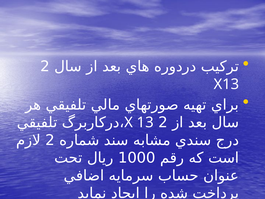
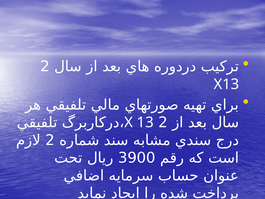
1000: 1000 -> 3900
